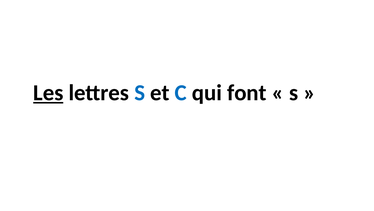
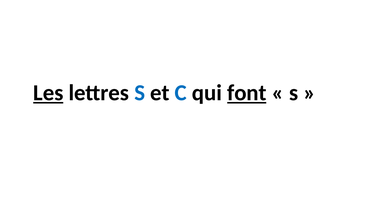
font underline: none -> present
